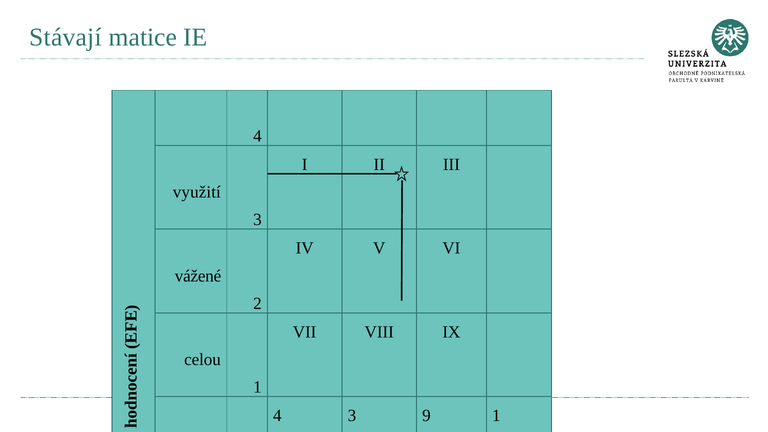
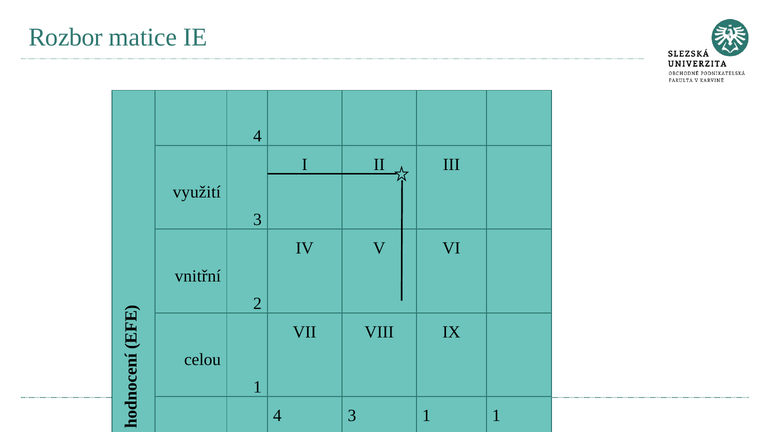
Stávají: Stávají -> Rozbor
vážené: vážené -> vnitřní
3 9: 9 -> 1
